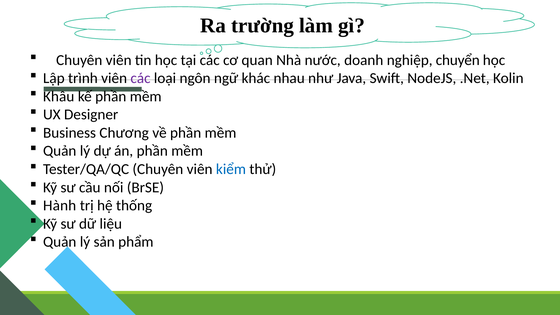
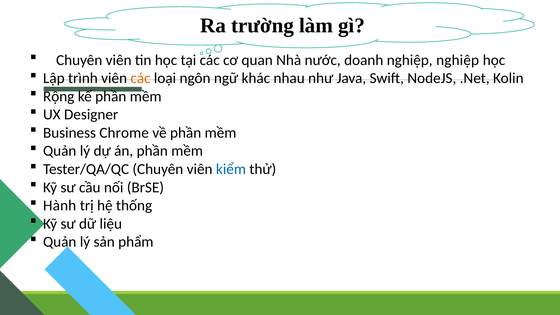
nghiệp chuyển: chuyển -> nghiệp
các at (140, 78) colour: purple -> orange
Khâu: Khâu -> Rộng
Chương: Chương -> Chrome
